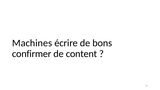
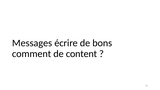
Machines: Machines -> Messages
confirmer: confirmer -> comment
